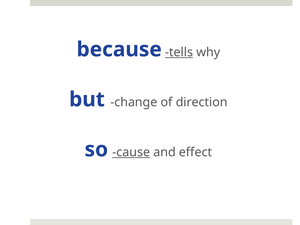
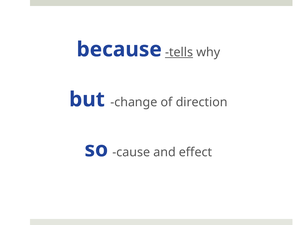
cause underline: present -> none
